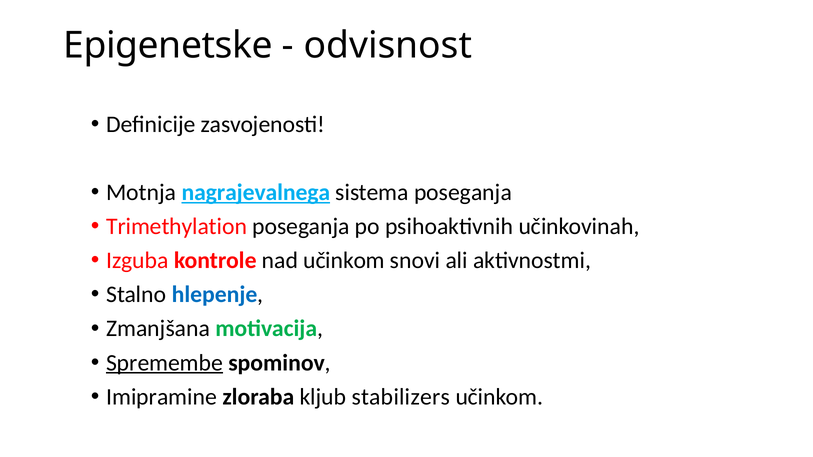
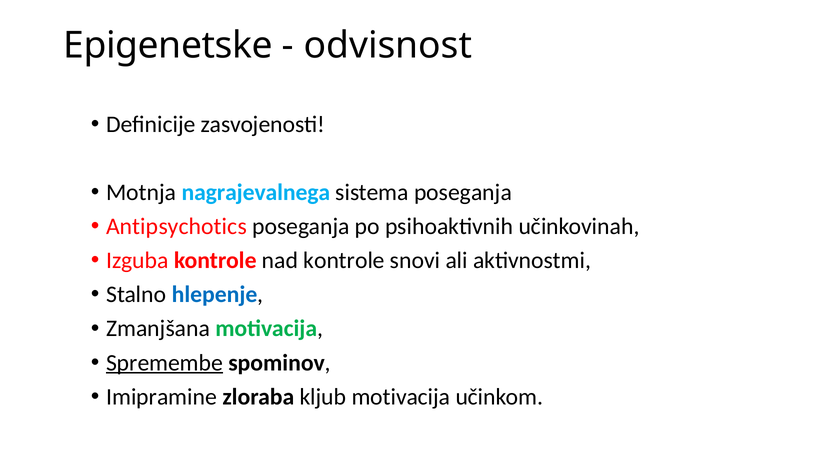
nagrajevalnega underline: present -> none
Trimethylation: Trimethylation -> Antipsychotics
nad učinkom: učinkom -> kontrole
kljub stabilizers: stabilizers -> motivacija
